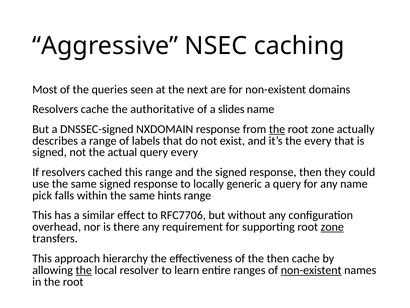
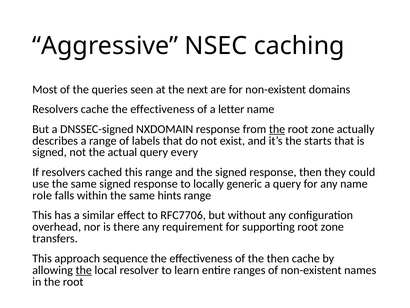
cache the authoritative: authoritative -> effectiveness
slides: slides -> letter
the every: every -> starts
pick: pick -> role
zone at (332, 227) underline: present -> none
hierarchy: hierarchy -> sequence
non-existent at (311, 270) underline: present -> none
